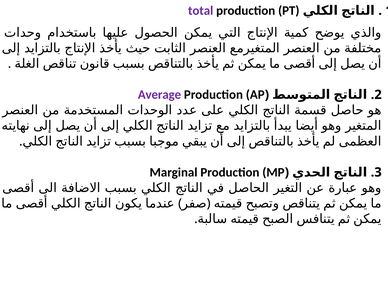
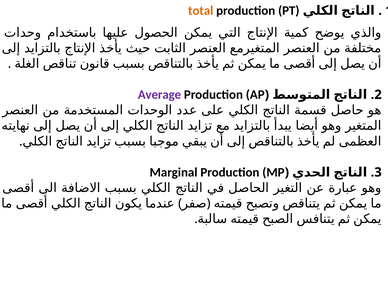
total colour: purple -> orange
